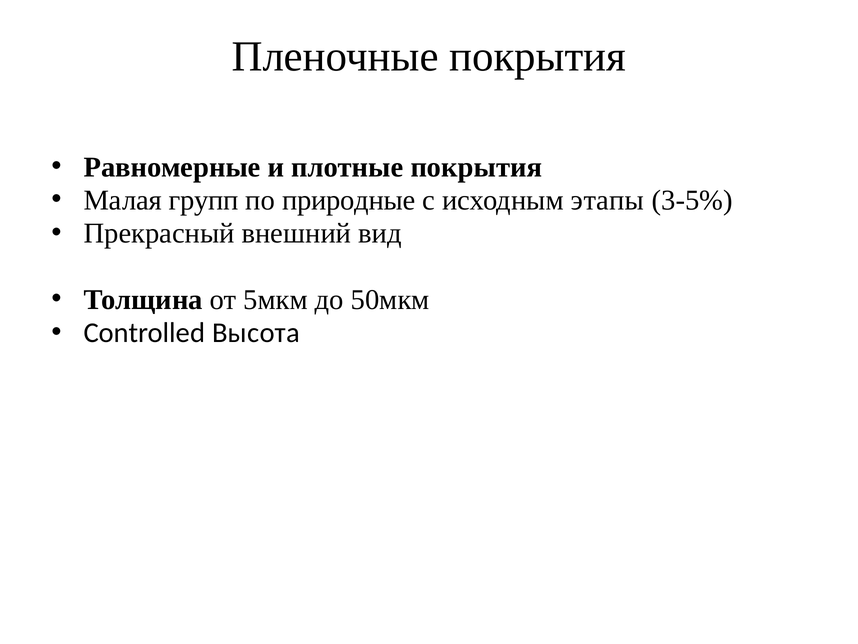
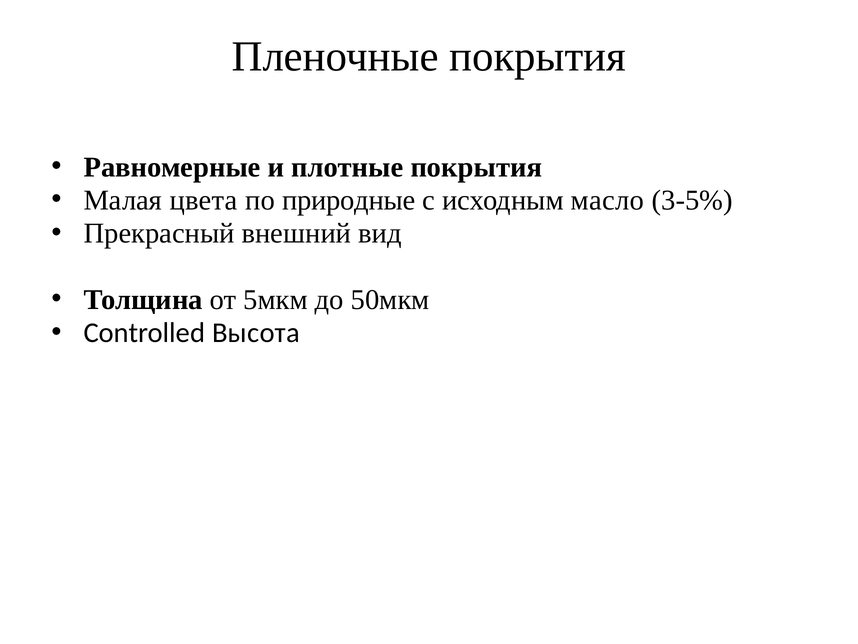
групп: групп -> цвета
этапы: этапы -> масло
